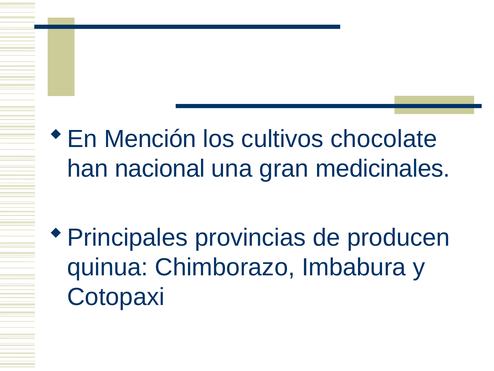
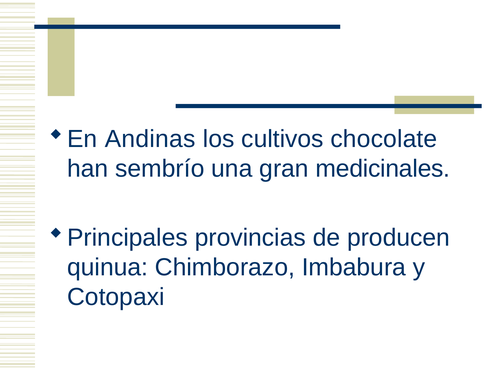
Mención: Mención -> Andinas
nacional: nacional -> sembrío
